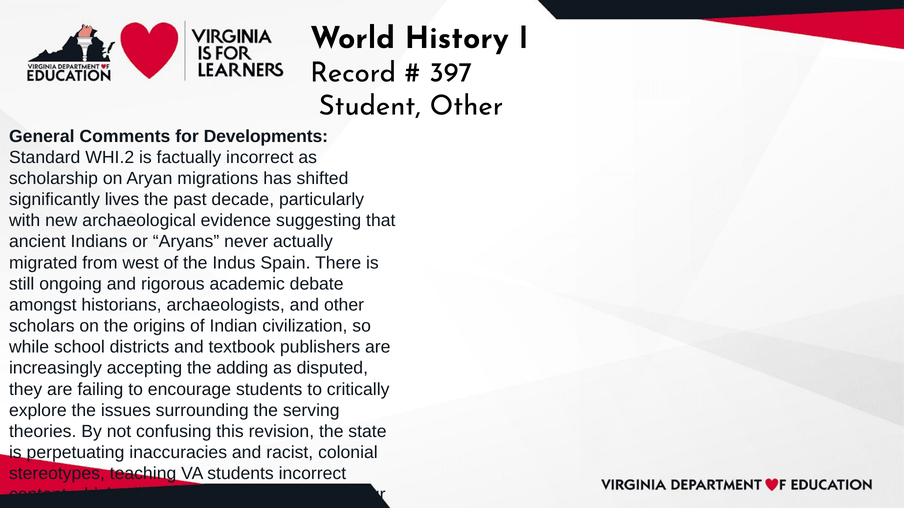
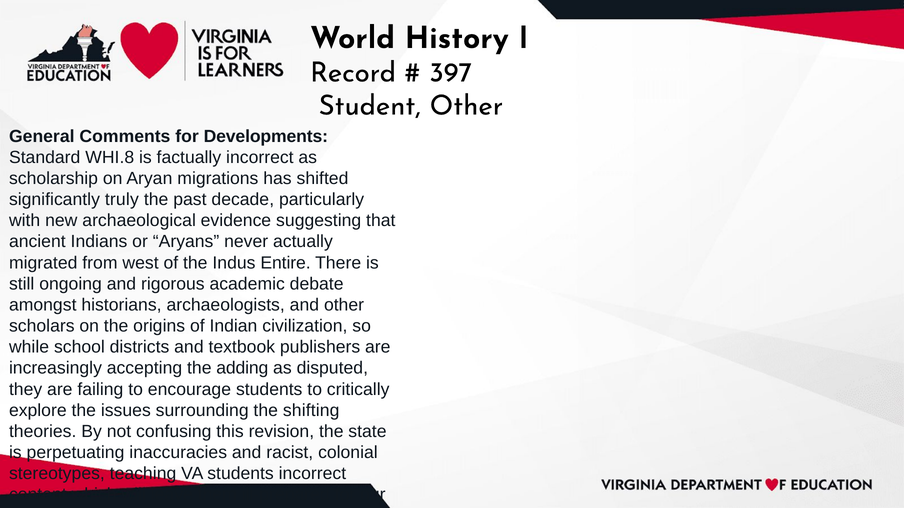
WHI.2: WHI.2 -> WHI.8
lives: lives -> truly
Spain: Spain -> Entire
serving: serving -> shifting
